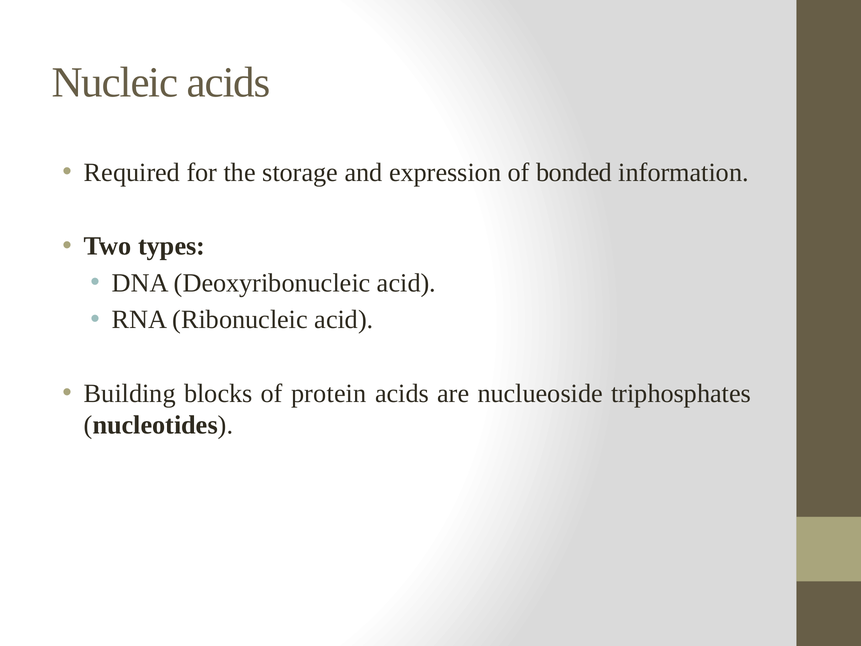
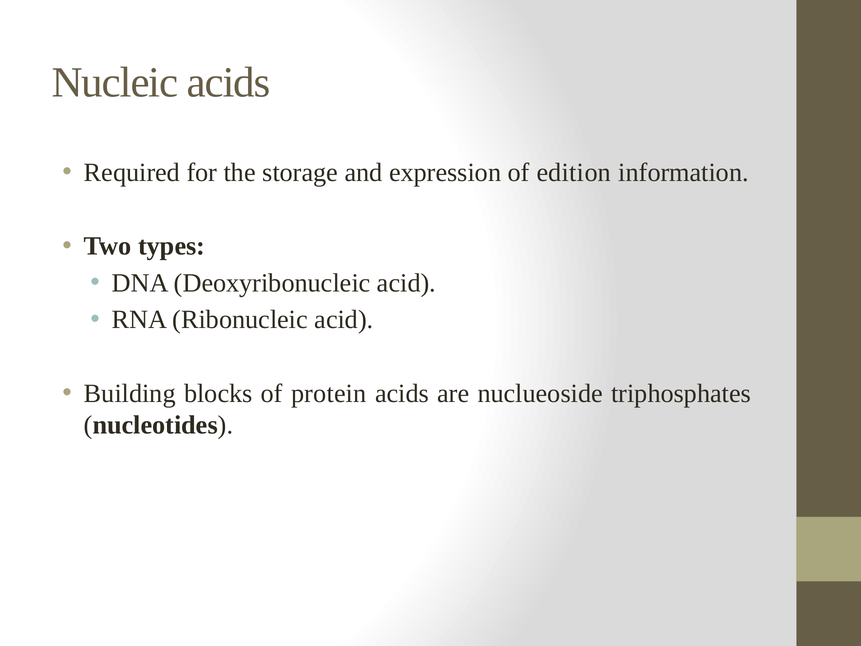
bonded: bonded -> edition
